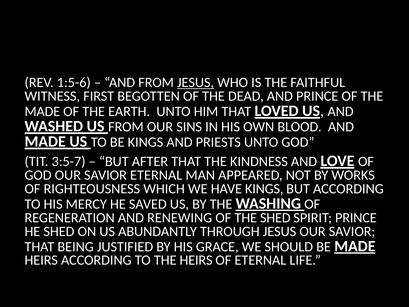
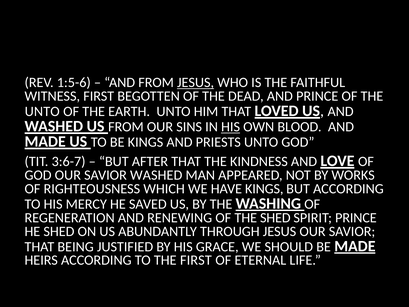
MADE at (42, 111): MADE -> UNTO
HIS at (231, 127) underline: none -> present
3:5-7: 3:5-7 -> 3:6-7
SAVIOR ETERNAL: ETERNAL -> WASHED
THE HEIRS: HEIRS -> FIRST
